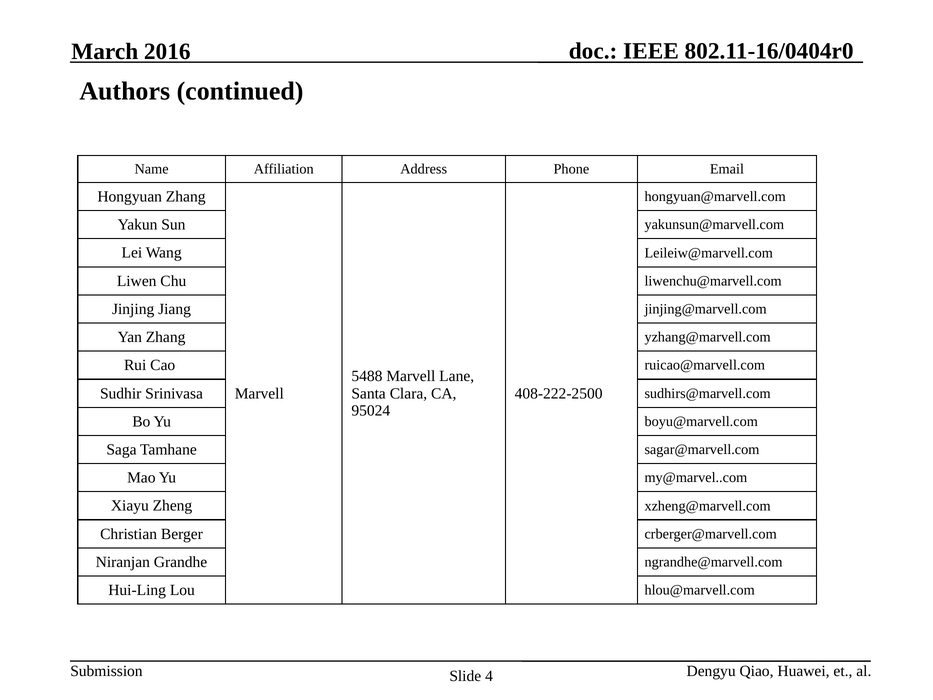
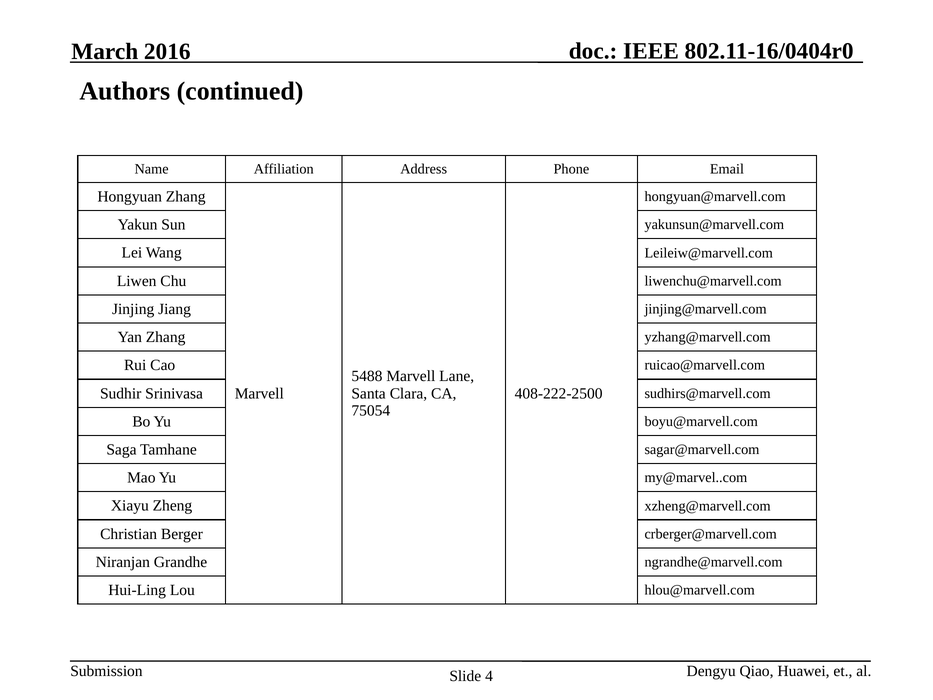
95024: 95024 -> 75054
